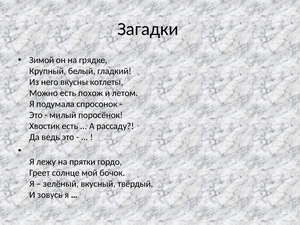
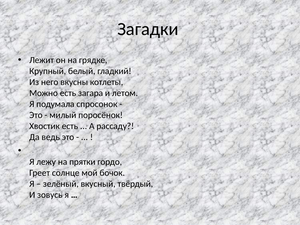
Зимой: Зимой -> Лежит
похож: похож -> загара
